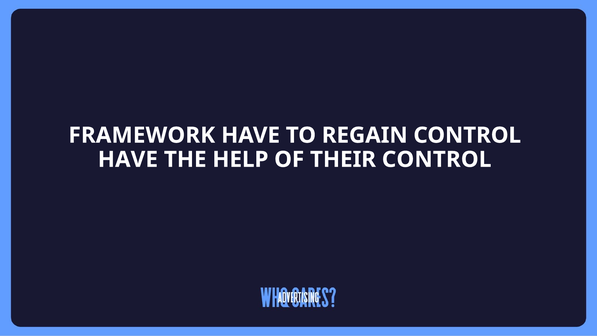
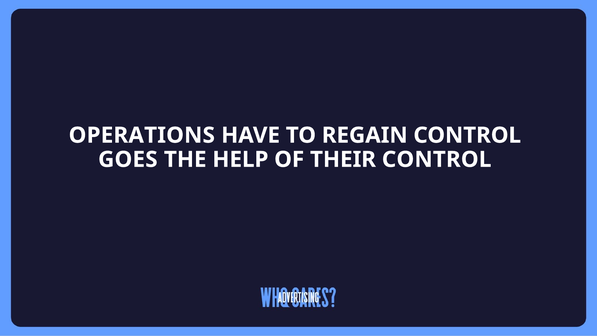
FRAMEWORK: FRAMEWORK -> OPERATIONS
HAVE at (128, 159): HAVE -> GOES
